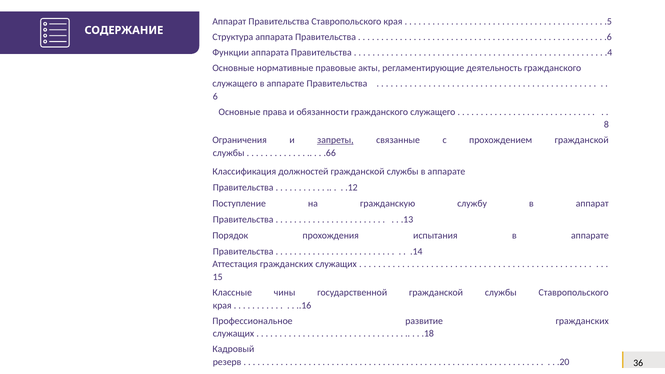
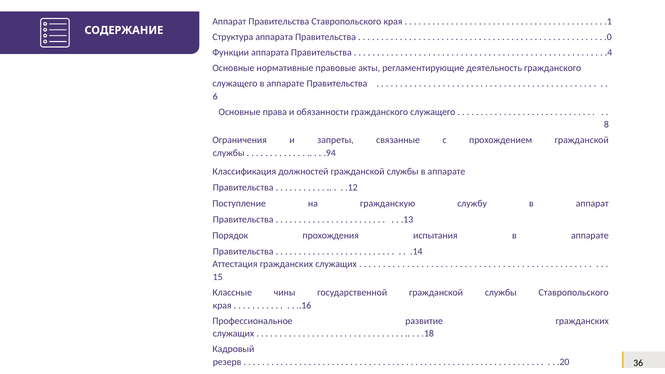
.5: .5 -> .1
.6: .6 -> .0
запреты at (335, 140) underline: present -> none
.66: .66 -> .94
